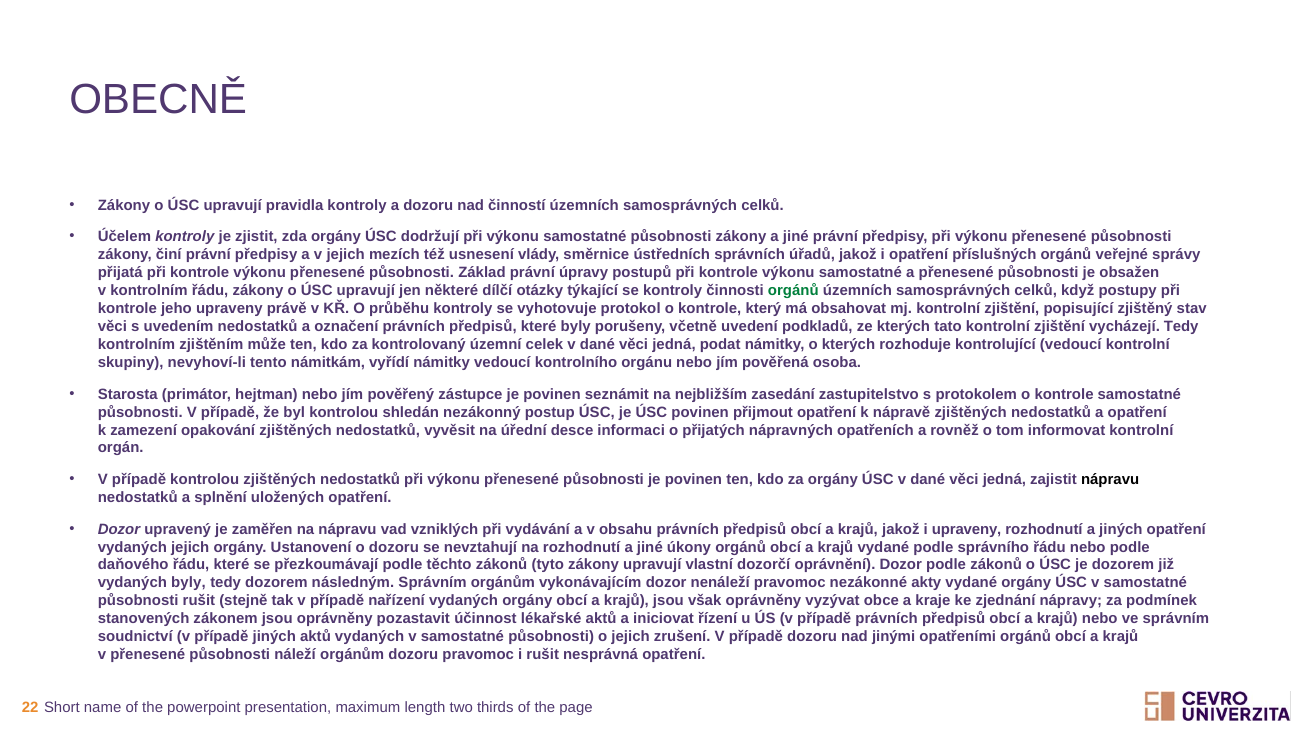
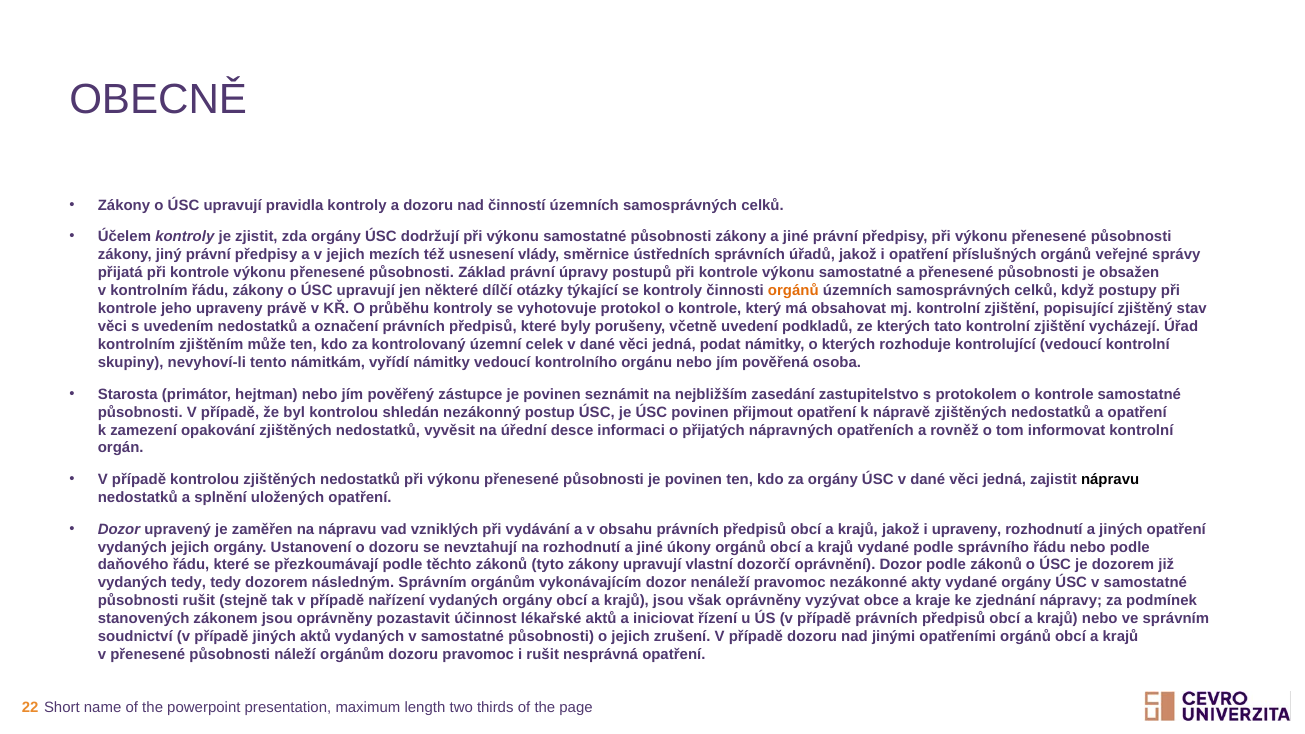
činí: činí -> jiný
orgánů at (793, 291) colour: green -> orange
vycházejí Tedy: Tedy -> Úřad
vydaných byly: byly -> tedy
